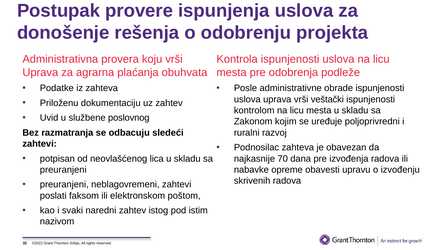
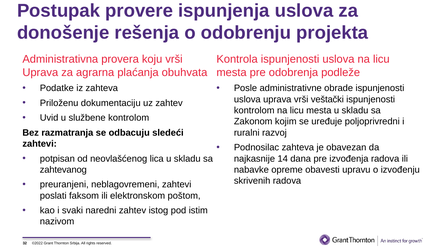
službene poslovnog: poslovnog -> kontrolom
70: 70 -> 14
preuranjeni at (63, 170): preuranjeni -> zahtevanog
